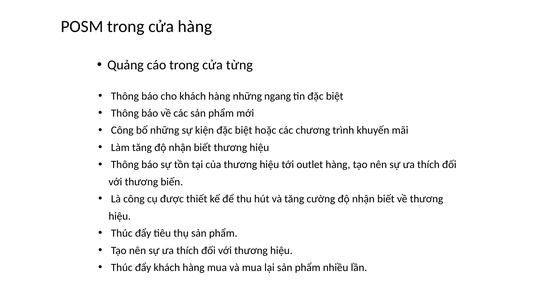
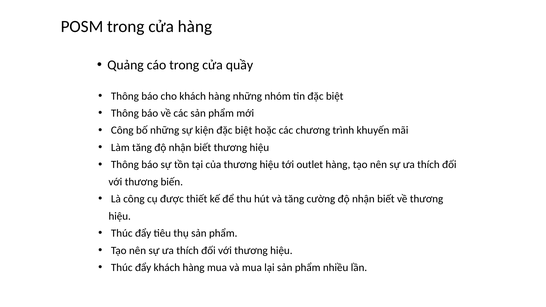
từng: từng -> quầy
ngang: ngang -> nhóm
